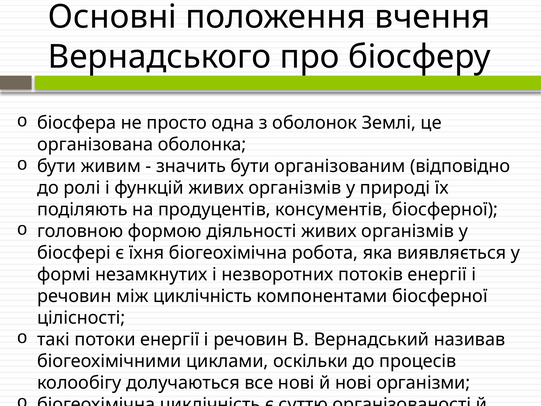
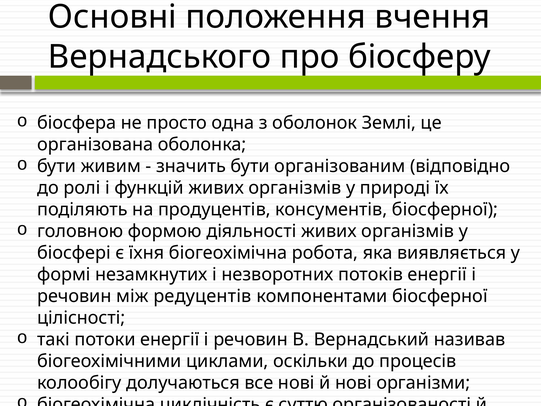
між циклічність: циклічність -> редуцентів
